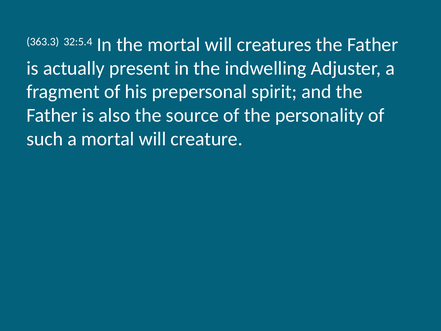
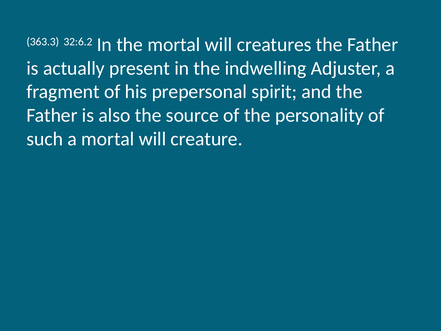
32:5.4: 32:5.4 -> 32:6.2
